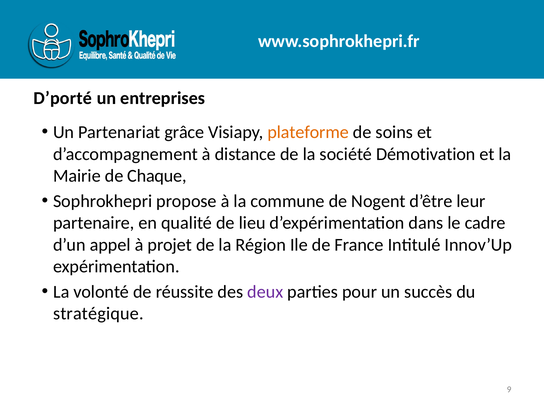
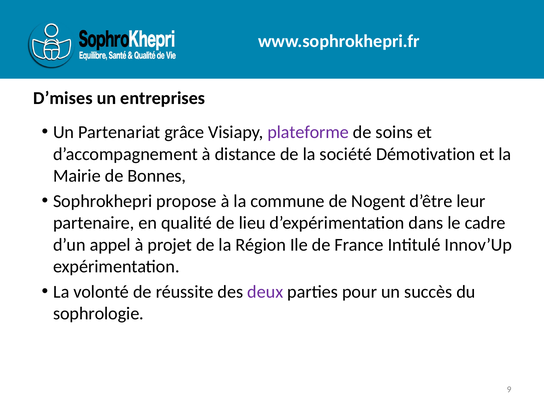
D’porté: D’porté -> D’mises
plateforme colour: orange -> purple
Chaque: Chaque -> Bonnes
stratégique: stratégique -> sophrologie
